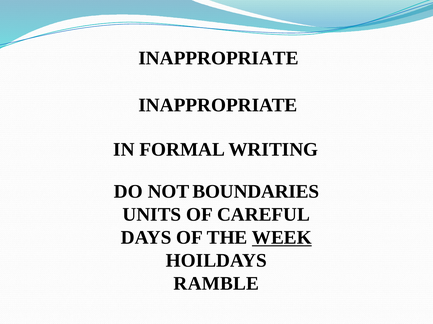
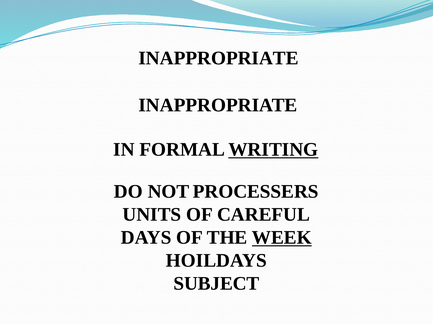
WRITING underline: none -> present
BOUNDARIES: BOUNDARIES -> PROCESSERS
RAMBLE: RAMBLE -> SUBJECT
